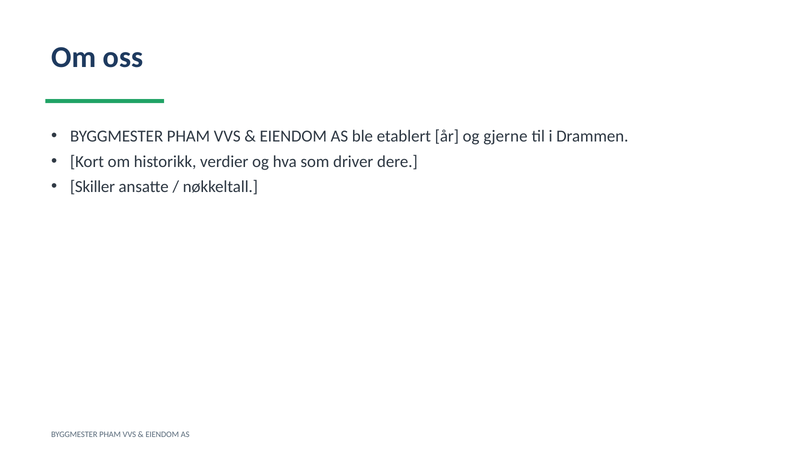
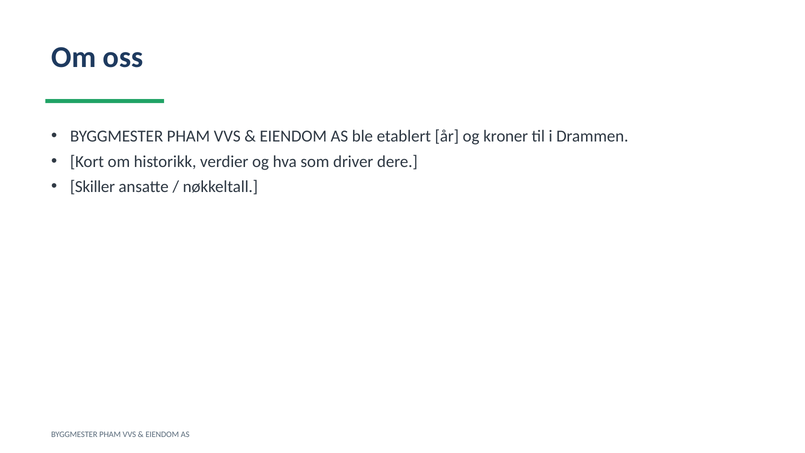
gjerne: gjerne -> kroner
